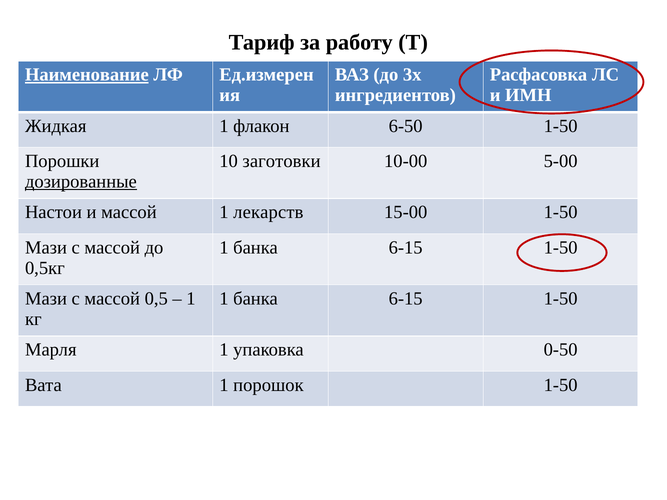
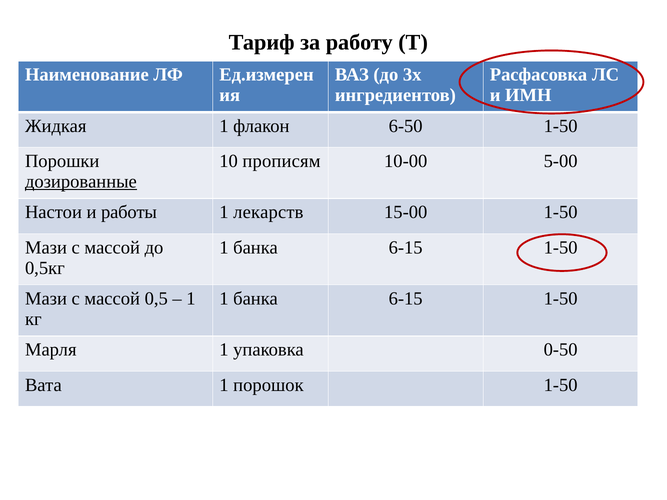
Наименование underline: present -> none
заготовки: заготовки -> прописям
и массой: массой -> работы
